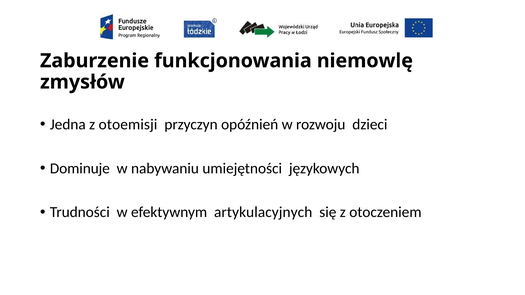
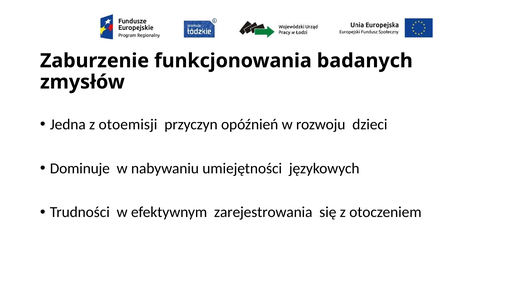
niemowlę: niemowlę -> badanych
artykulacyjnych: artykulacyjnych -> zarejestrowania
